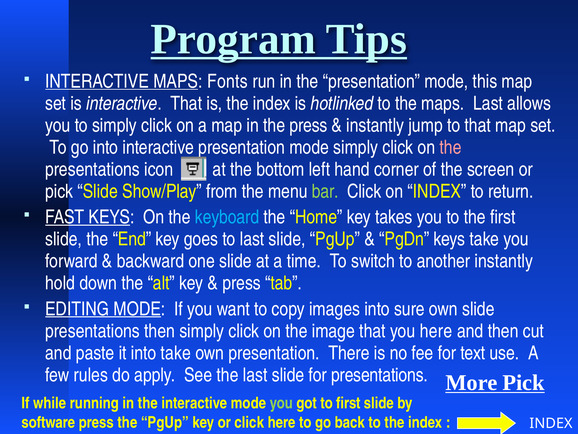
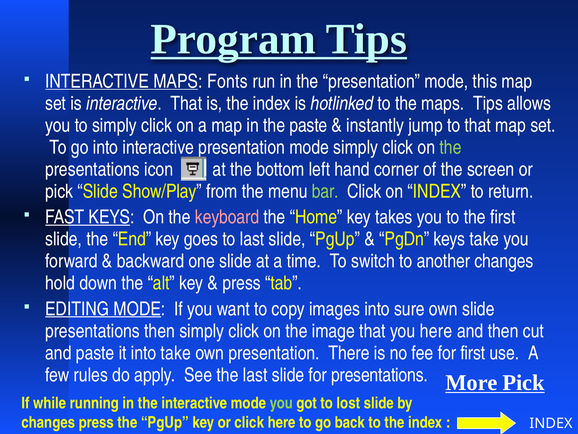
maps Last: Last -> Tips
the press: press -> paste
the at (451, 147) colour: pink -> light green
keyboard colour: light blue -> pink
another instantly: instantly -> changes
for text: text -> first
to first: first -> lost
software at (48, 422): software -> changes
